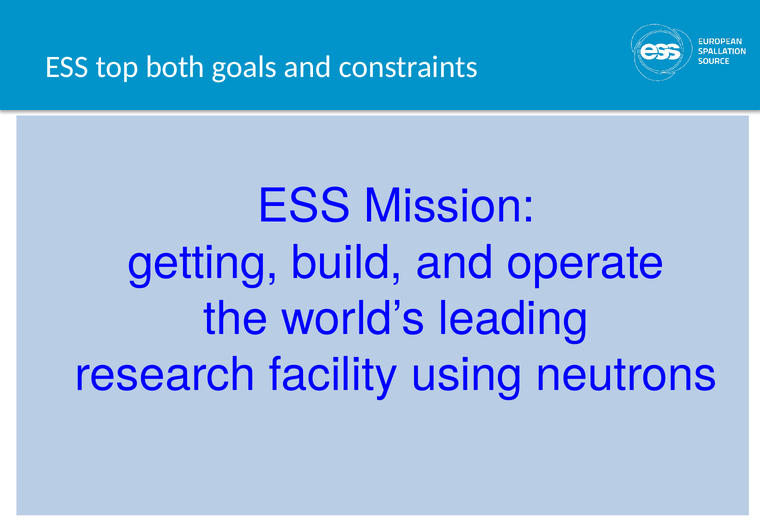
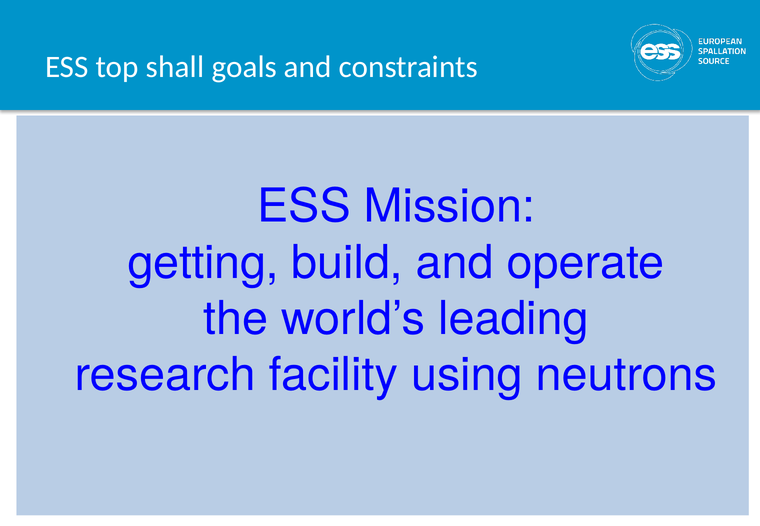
top both: both -> shall
